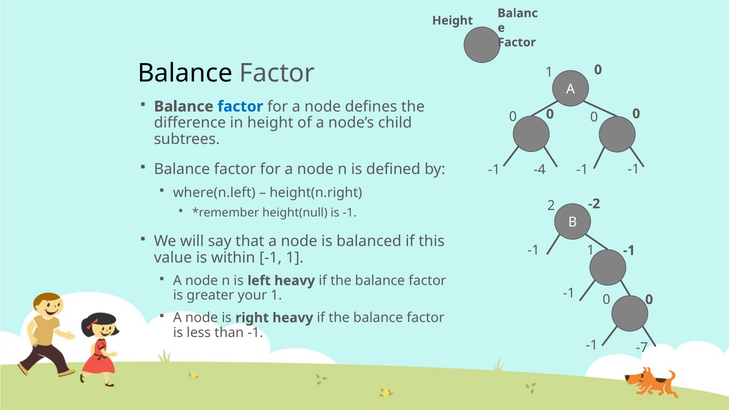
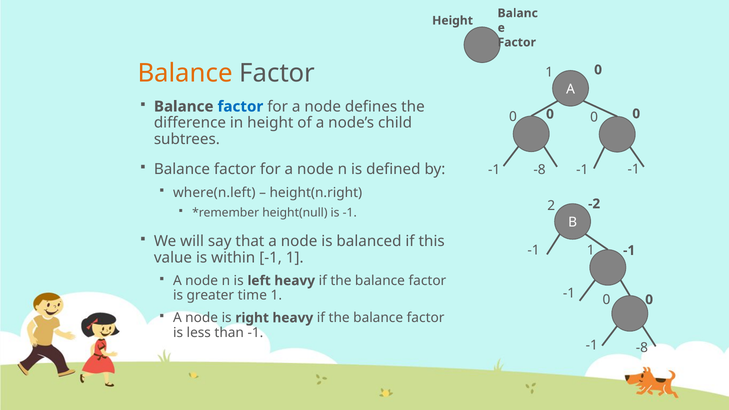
Balance at (185, 73) colour: black -> orange
-4 at (540, 170): -4 -> -8
your: your -> time
-7 at (642, 348): -7 -> -8
